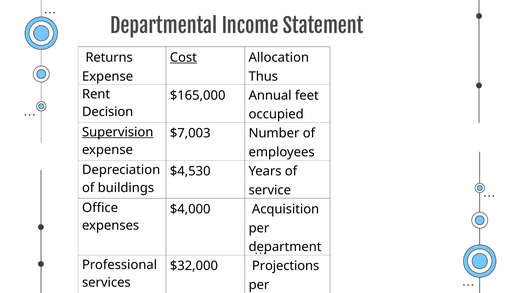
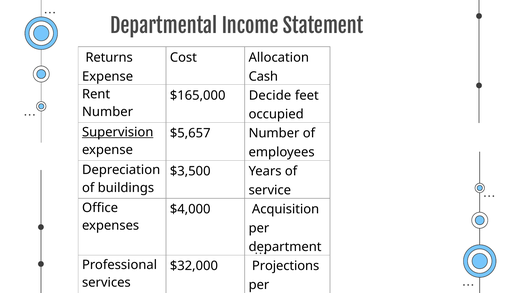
Cost underline: present -> none
Thus: Thus -> Cash
Annual: Annual -> Decide
Decision at (108, 112): Decision -> Number
$7,003: $7,003 -> $5,657
$4,530: $4,530 -> $3,500
